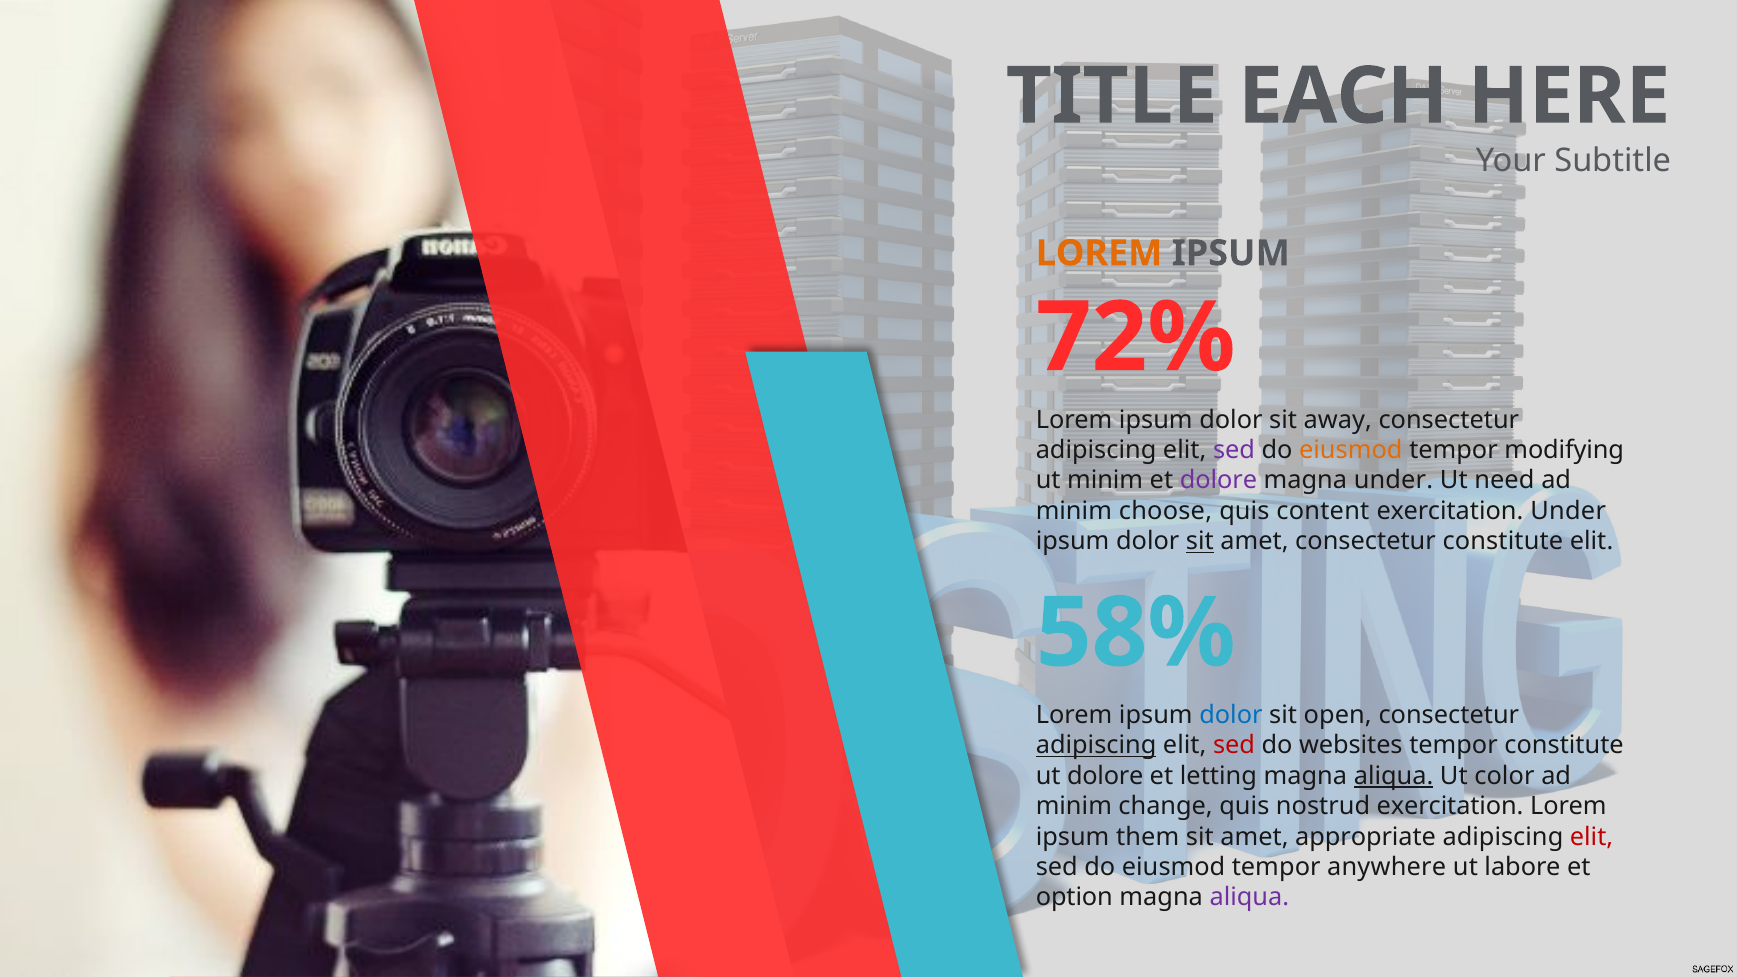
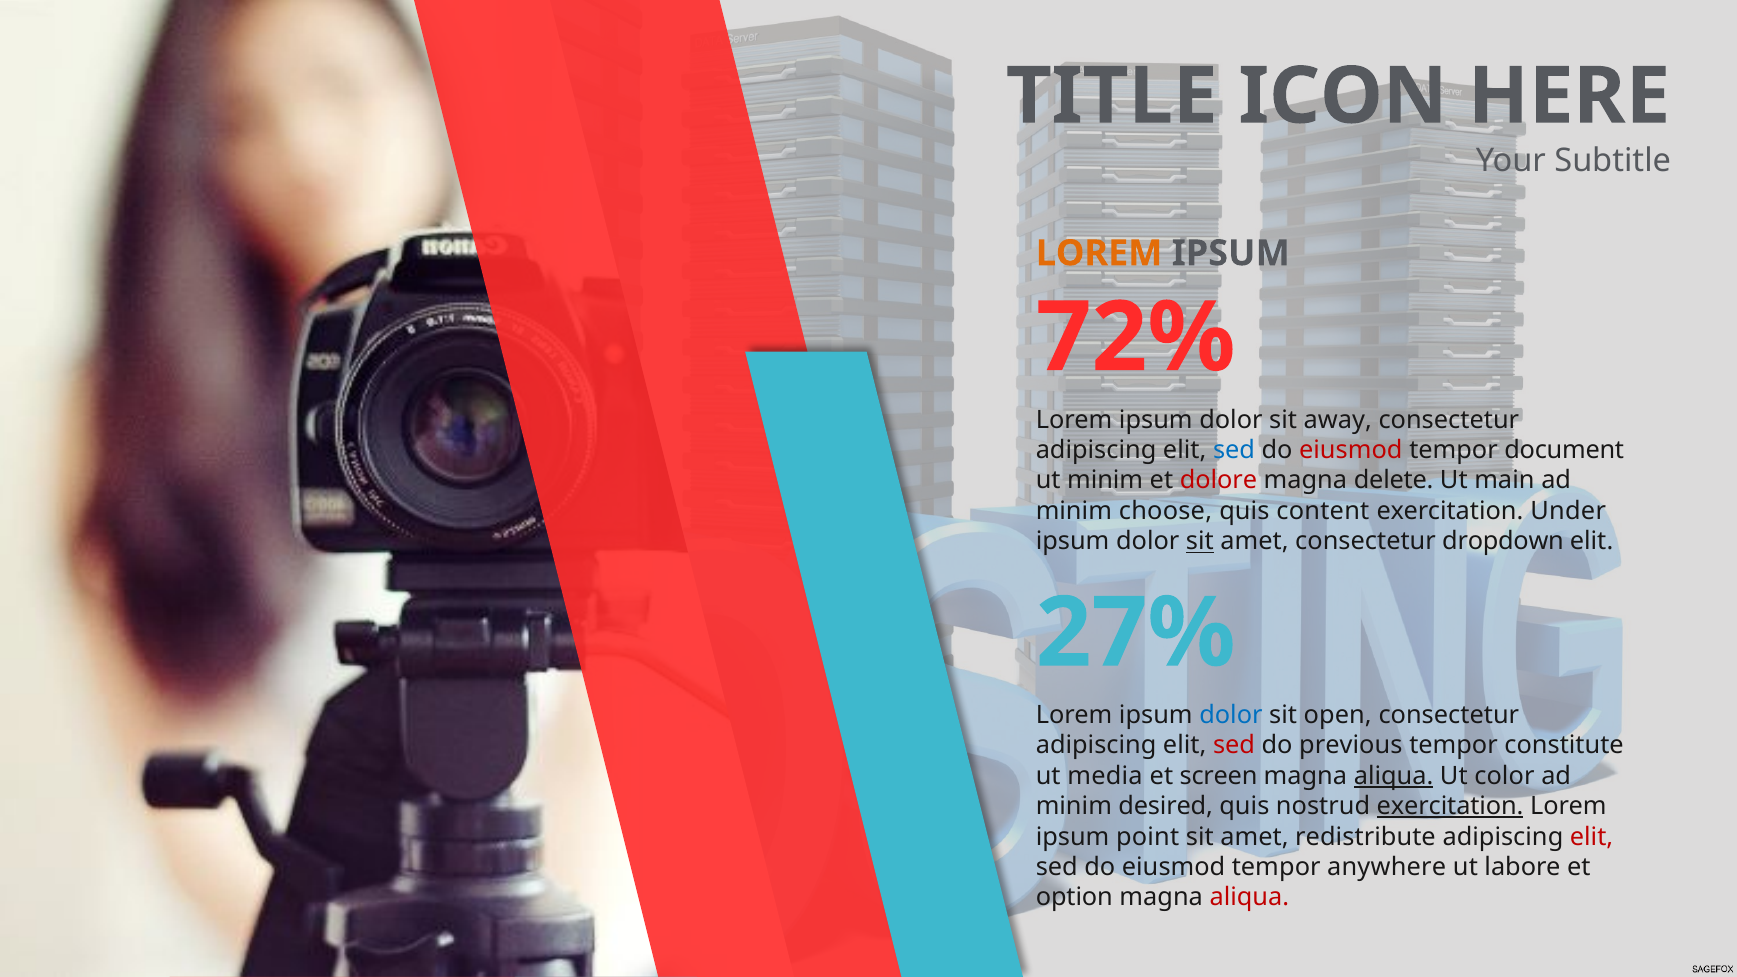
EACH: EACH -> ICON
sed at (1234, 450) colour: purple -> blue
eiusmod at (1351, 450) colour: orange -> red
modifying: modifying -> document
dolore at (1218, 481) colour: purple -> red
magna under: under -> delete
need: need -> main
consectetur constitute: constitute -> dropdown
58%: 58% -> 27%
adipiscing at (1096, 746) underline: present -> none
websites: websites -> previous
ut dolore: dolore -> media
letting: letting -> screen
change: change -> desired
exercitation at (1450, 806) underline: none -> present
them: them -> point
appropriate: appropriate -> redistribute
aliqua at (1249, 898) colour: purple -> red
